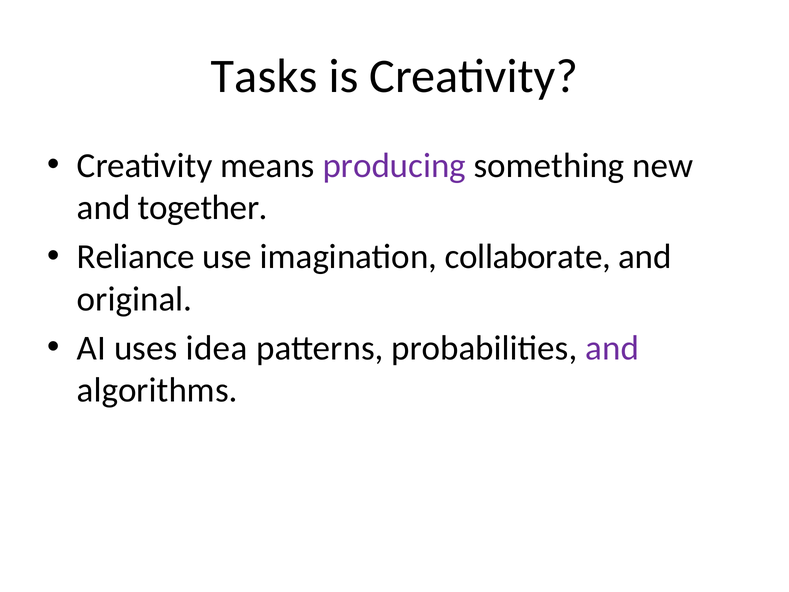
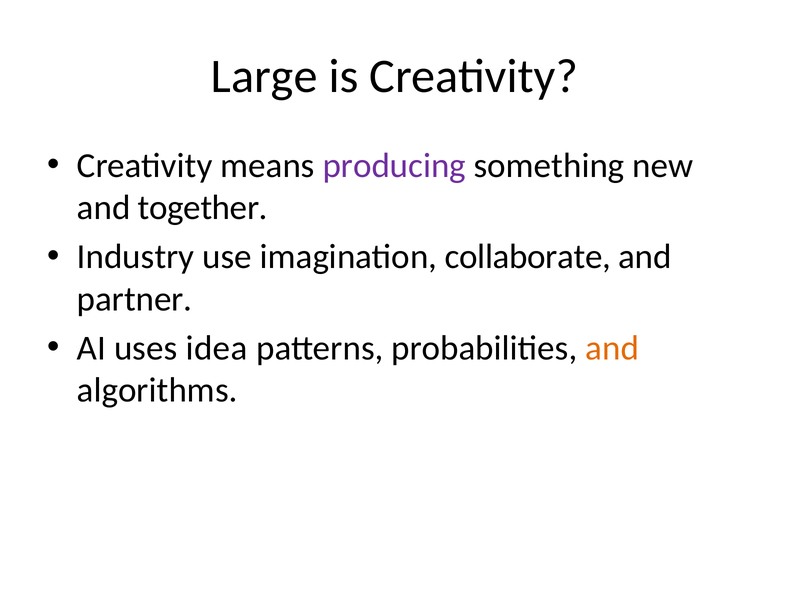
Tasks: Tasks -> Large
Reliance: Reliance -> Industry
original: original -> partner
and at (612, 348) colour: purple -> orange
